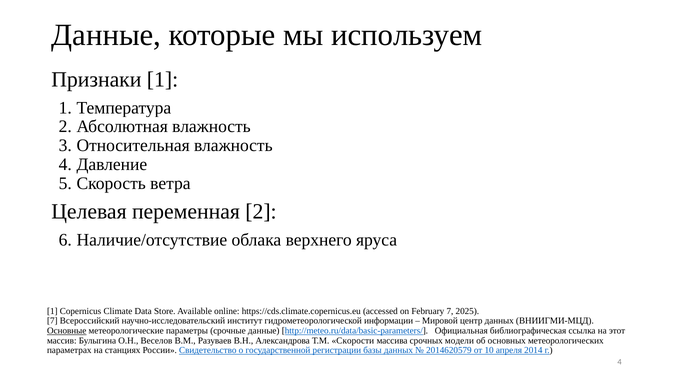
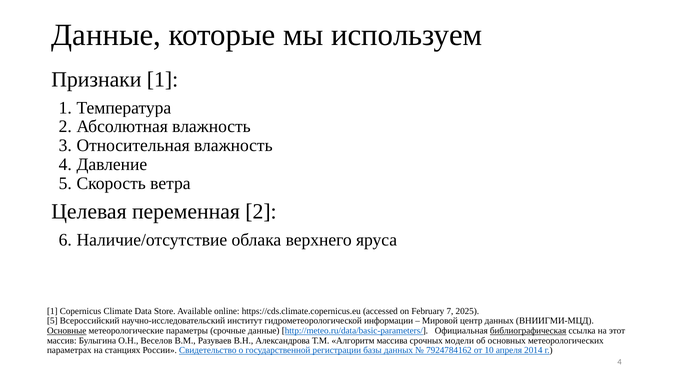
7 at (52, 321): 7 -> 5
библиографическая underline: none -> present
Скорости: Скорости -> Алгоритм
2014620579: 2014620579 -> 7924784162
